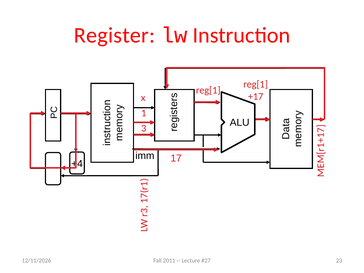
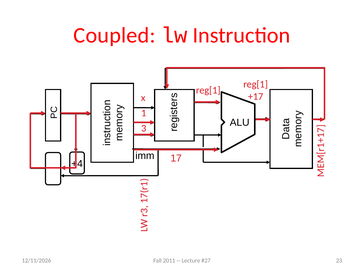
Register: Register -> Coupled
